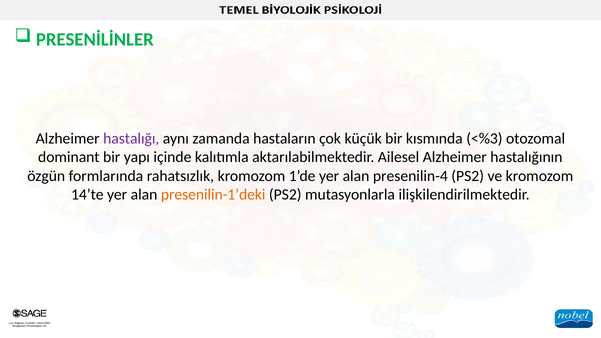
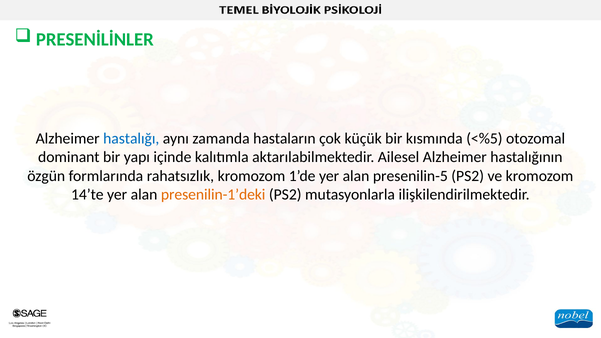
hastalığı colour: purple -> blue
<%3: <%3 -> <%5
presenilin-4: presenilin-4 -> presenilin-5
